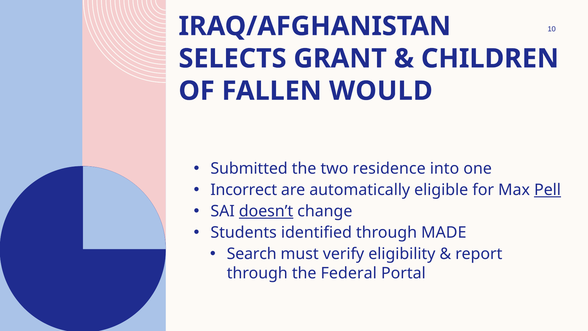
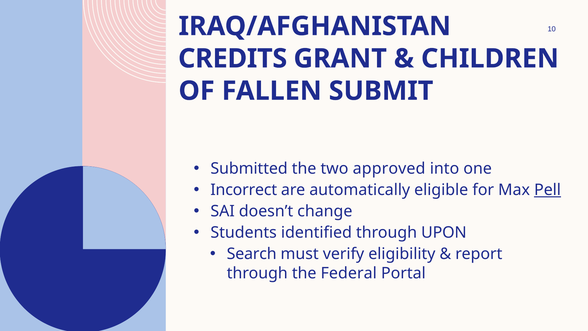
SELECTS: SELECTS -> CREDITS
WOULD: WOULD -> SUBMIT
residence: residence -> approved
doesn’t underline: present -> none
MADE: MADE -> UPON
